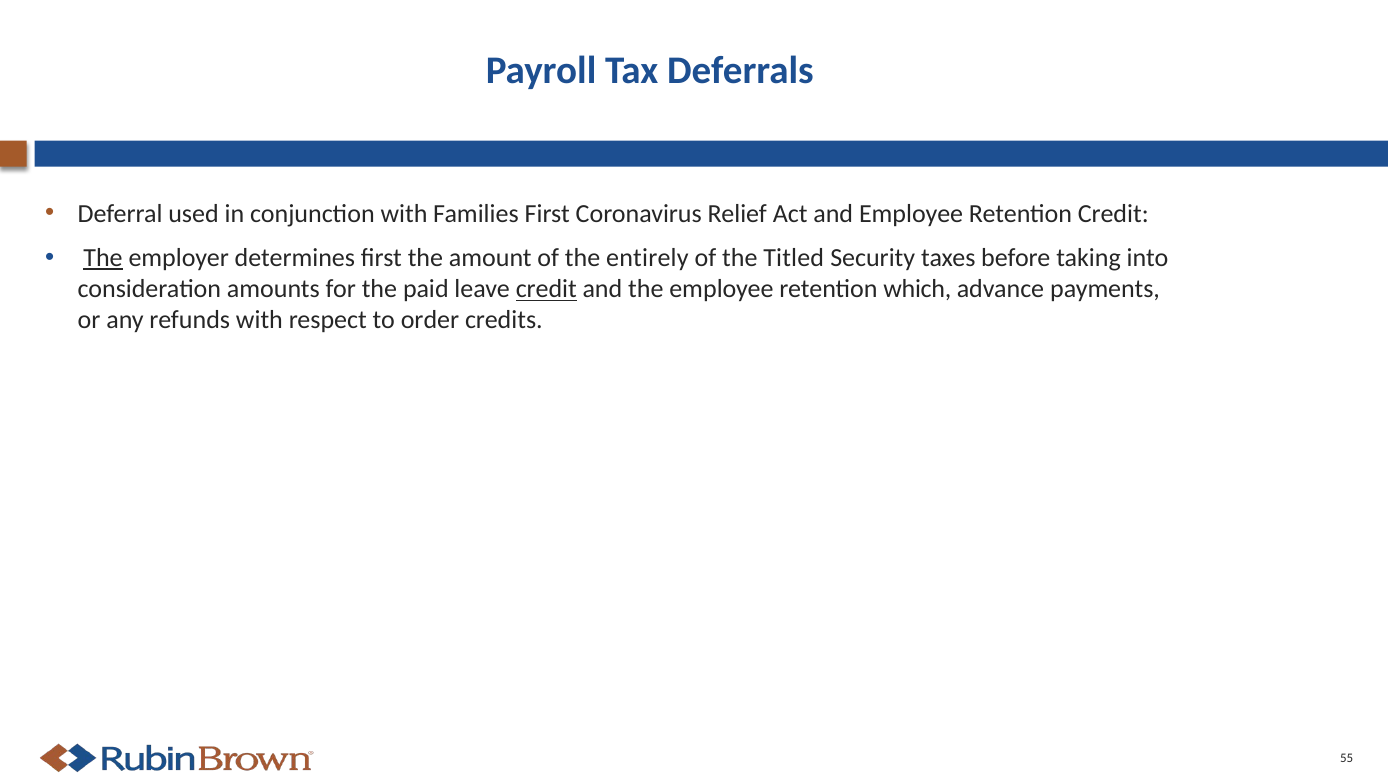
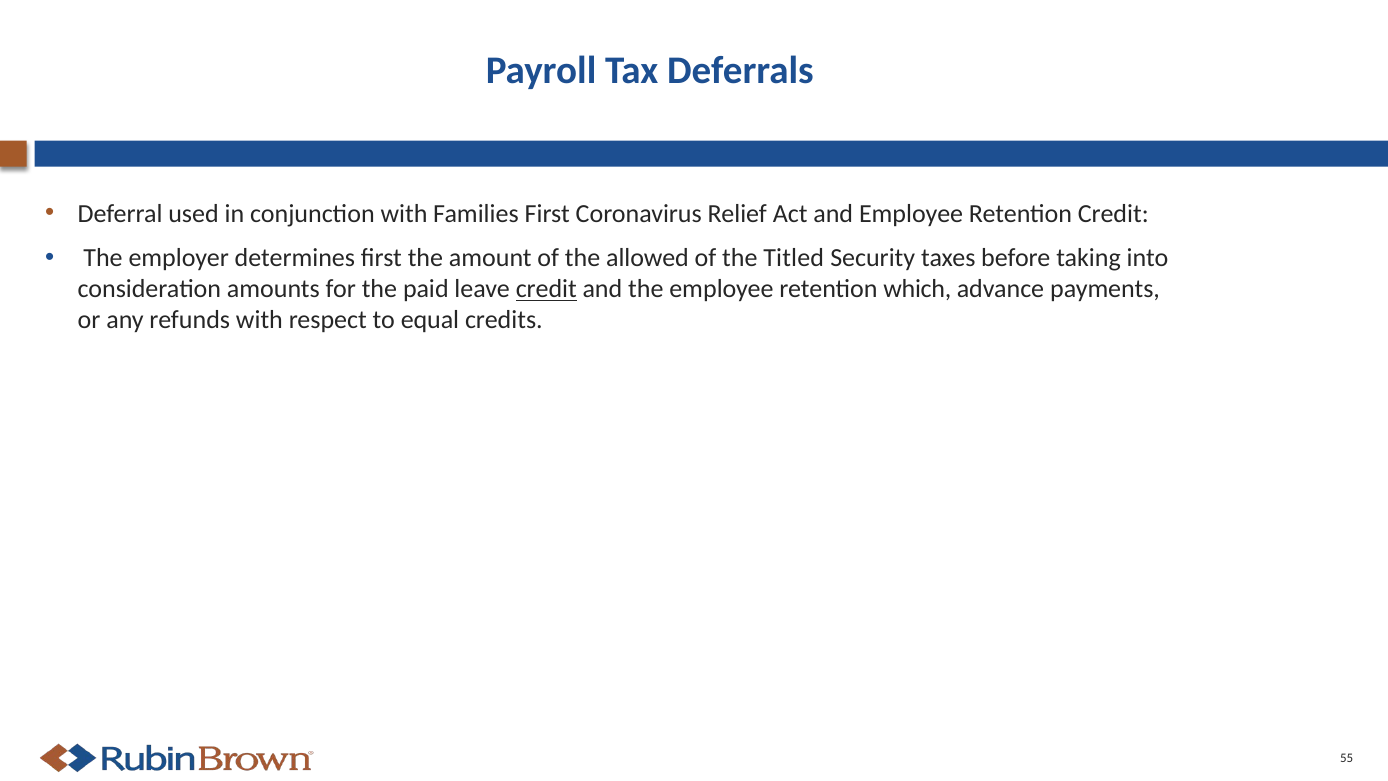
The at (103, 258) underline: present -> none
entirely: entirely -> allowed
order: order -> equal
